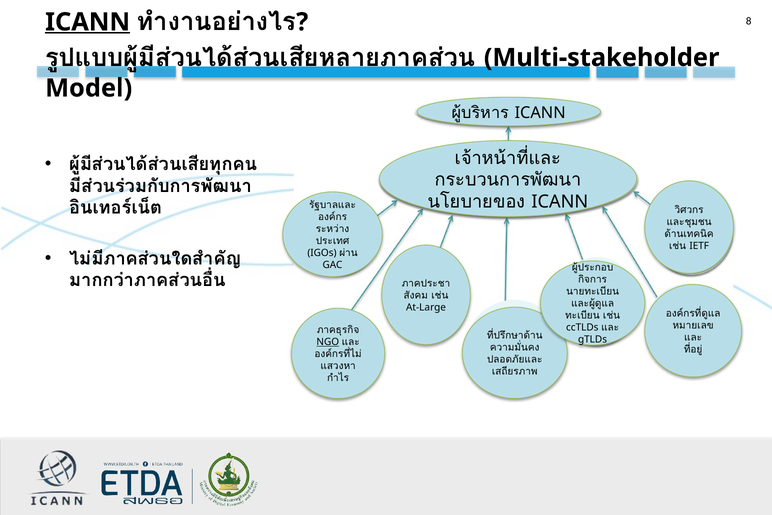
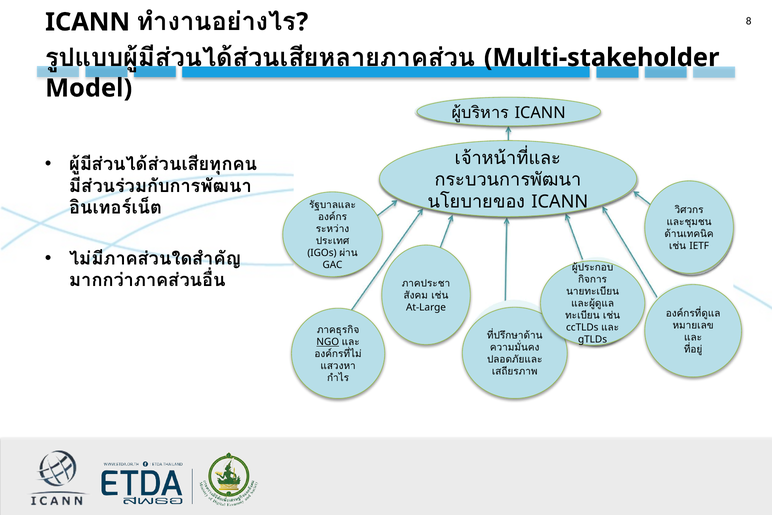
ICANN at (88, 22) underline: present -> none
